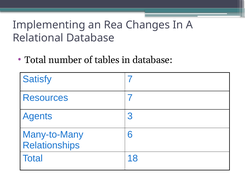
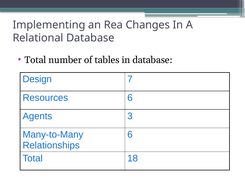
Satisfy: Satisfy -> Design
Resources 7: 7 -> 6
